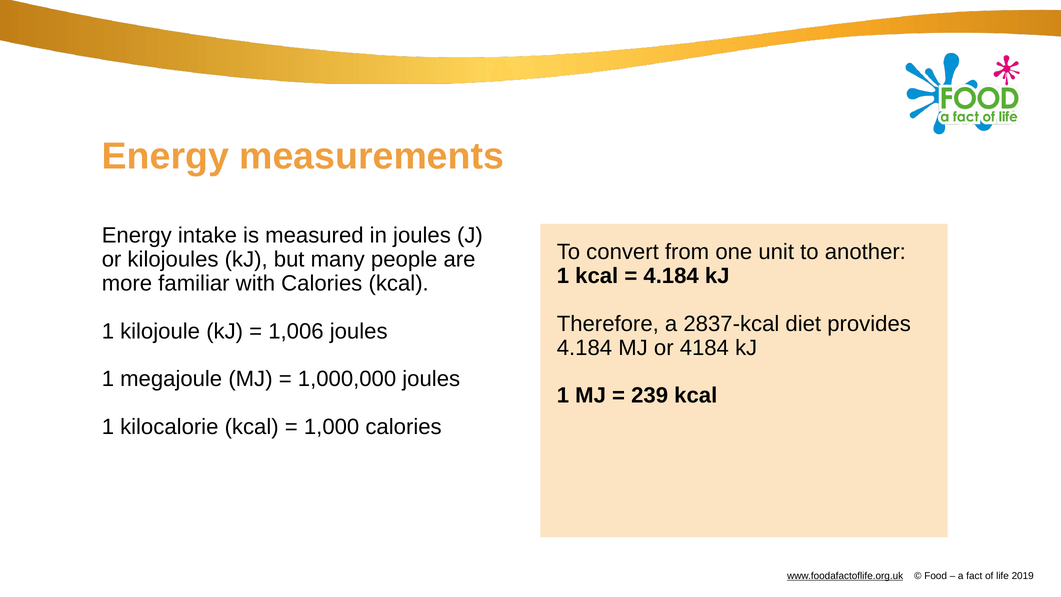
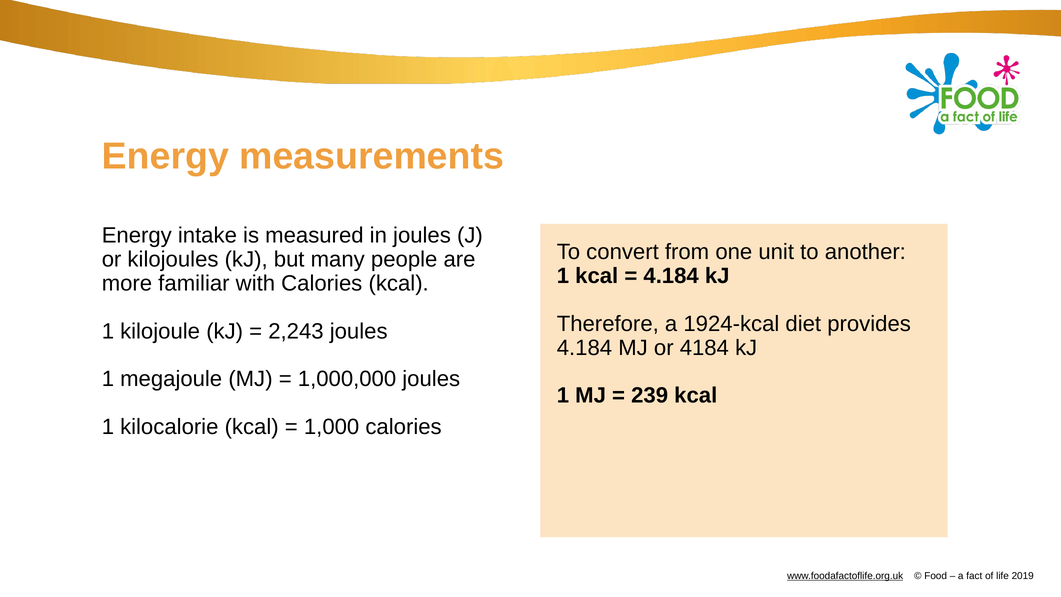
2837-kcal: 2837-kcal -> 1924-kcal
1,006: 1,006 -> 2,243
